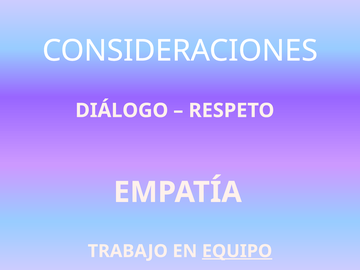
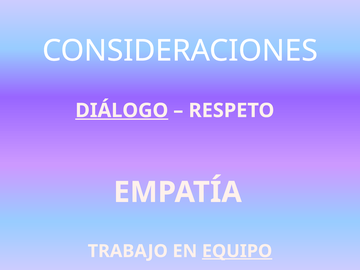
DIÁLOGO underline: none -> present
